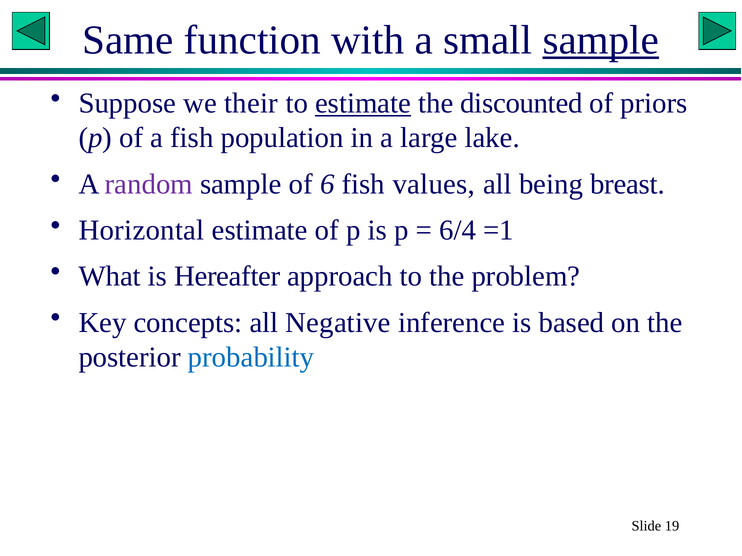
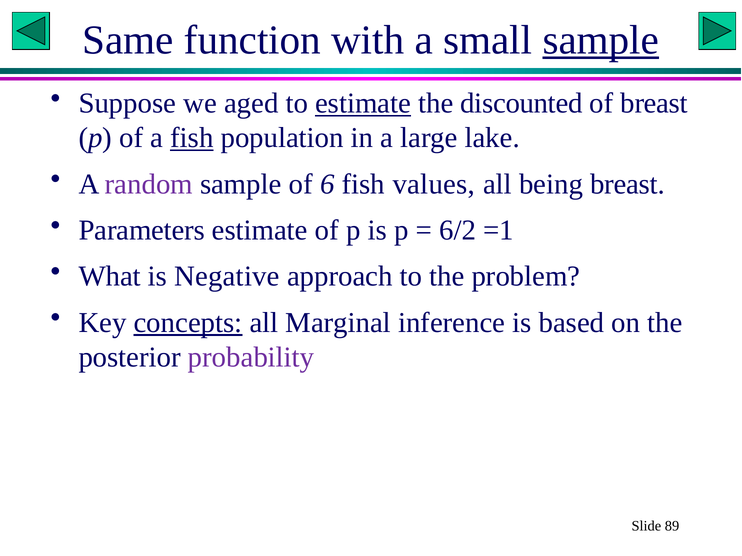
their: their -> aged
of priors: priors -> breast
fish at (192, 138) underline: none -> present
Horizontal: Horizontal -> Parameters
6/4: 6/4 -> 6/2
Hereafter: Hereafter -> Negative
concepts underline: none -> present
Negative: Negative -> Marginal
probability colour: blue -> purple
19: 19 -> 89
